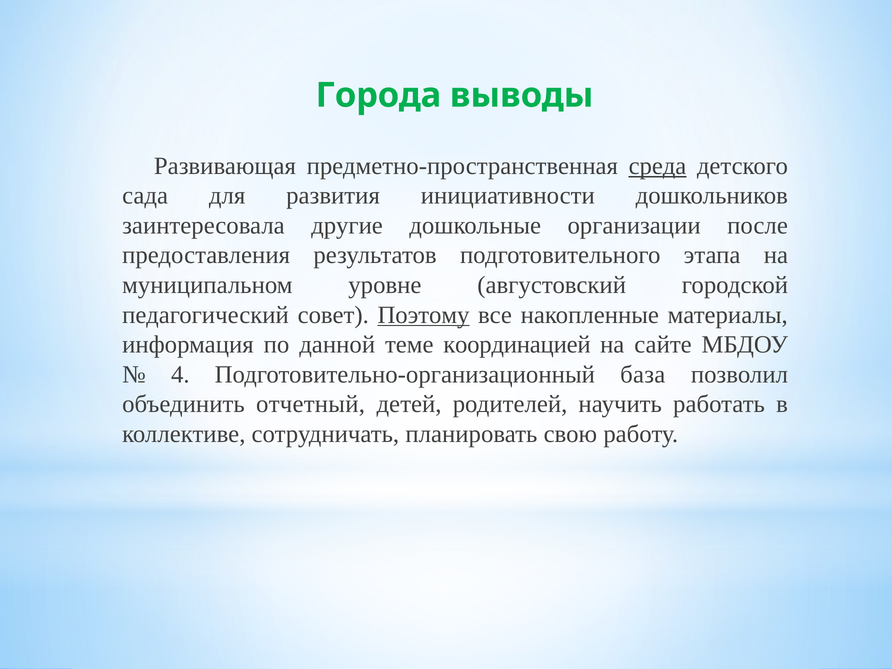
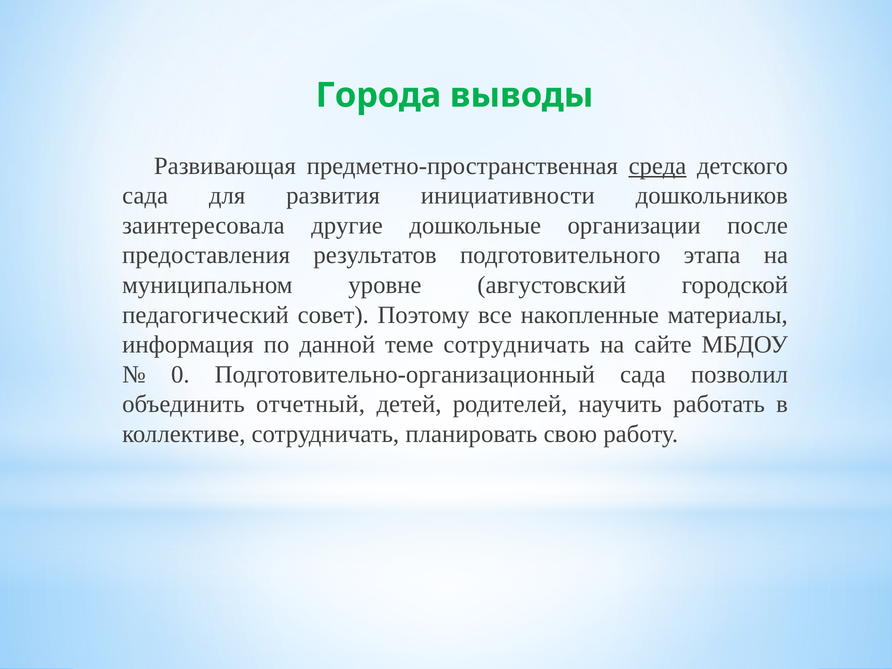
Поэтому underline: present -> none
теме координацией: координацией -> сотрудничать
4: 4 -> 0
Подготовительно-организационный база: база -> сада
